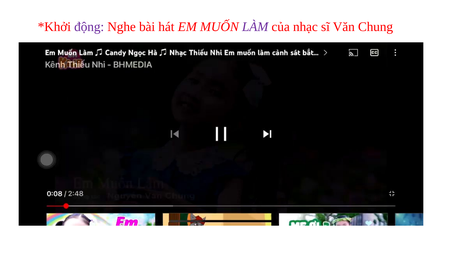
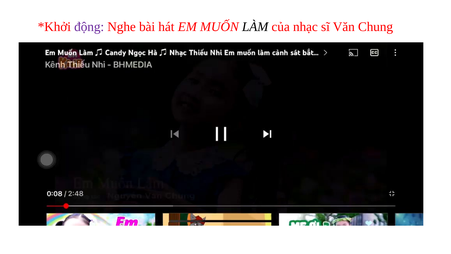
LÀM colour: purple -> black
